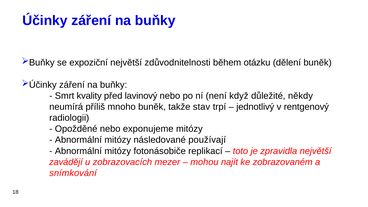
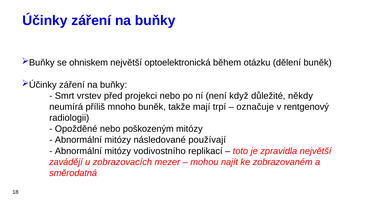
expoziční: expoziční -> ohniskem
zdůvodnitelnosti: zdůvodnitelnosti -> optoelektronická
kvality: kvality -> vrstev
lavinový: lavinový -> projekci
stav: stav -> mají
jednotlivý: jednotlivý -> označuje
exponujeme: exponujeme -> poškozeným
fotonásobiče: fotonásobiče -> vodivostního
snímkování: snímkování -> směrodatná
